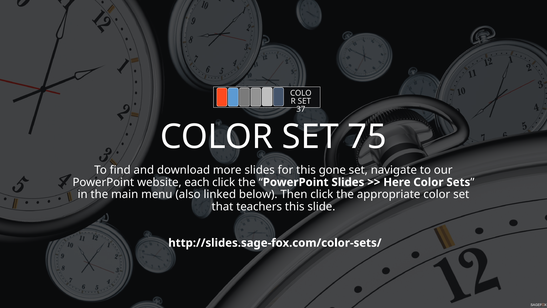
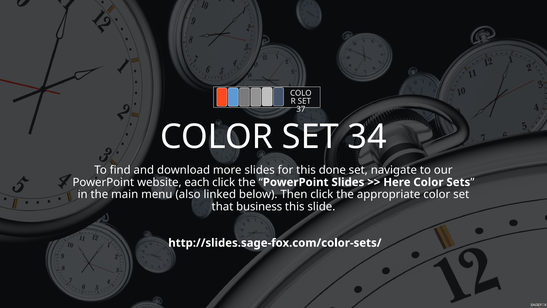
75: 75 -> 34
gone: gone -> done
teachers: teachers -> business
